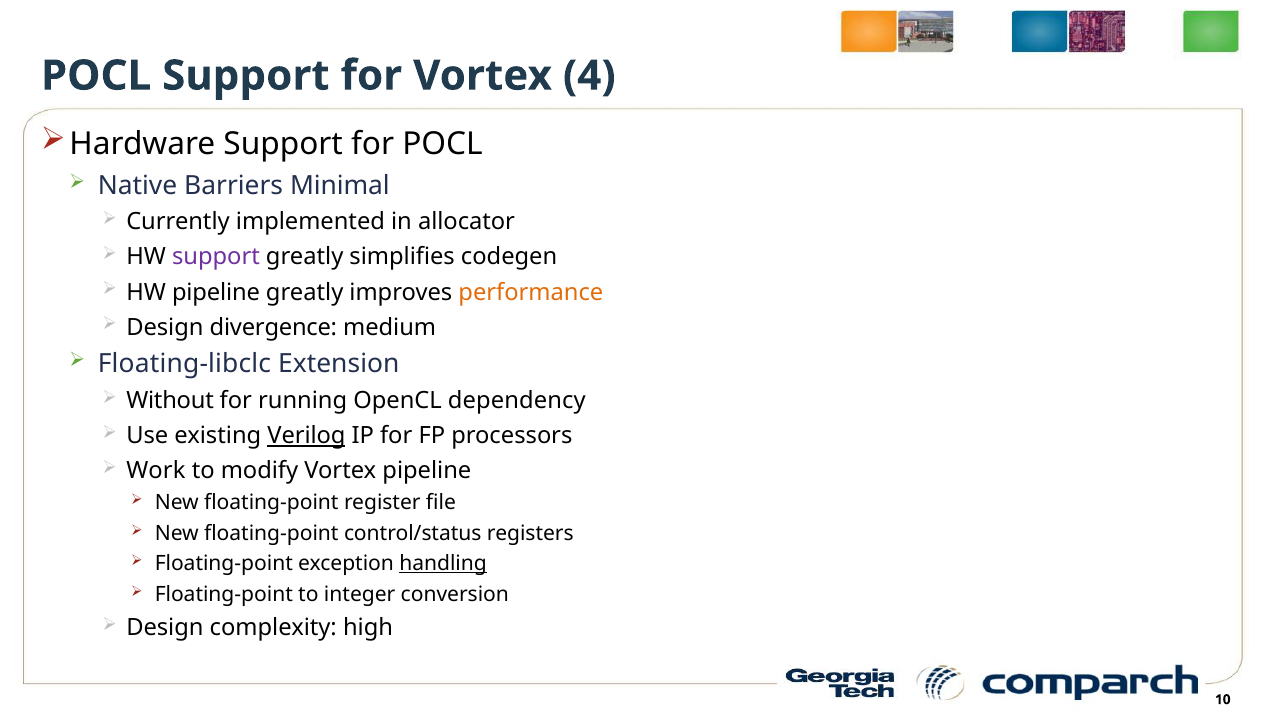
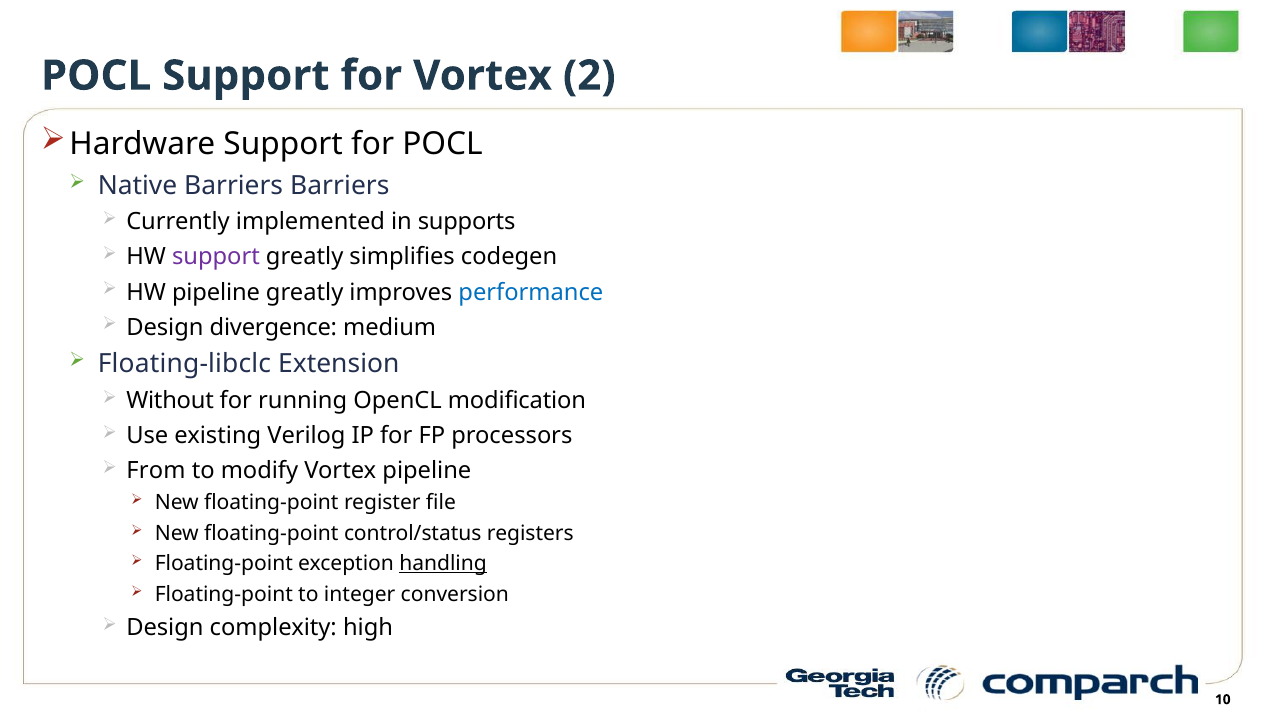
4: 4 -> 2
Barriers Minimal: Minimal -> Barriers
allocator: allocator -> supports
performance colour: orange -> blue
dependency: dependency -> modification
Verilog underline: present -> none
Work: Work -> From
